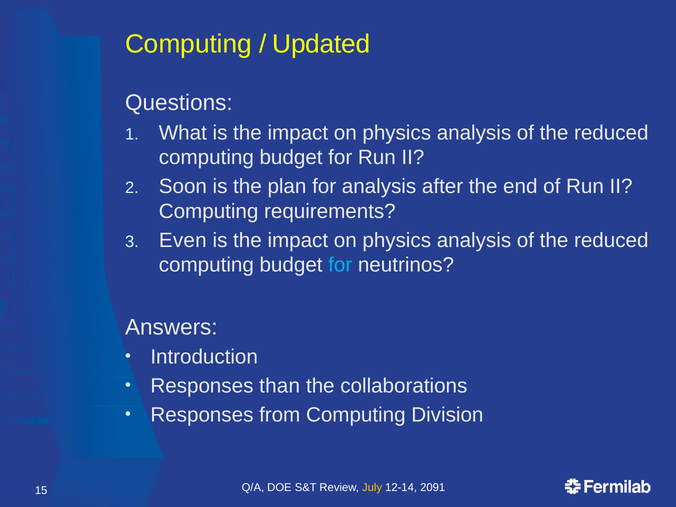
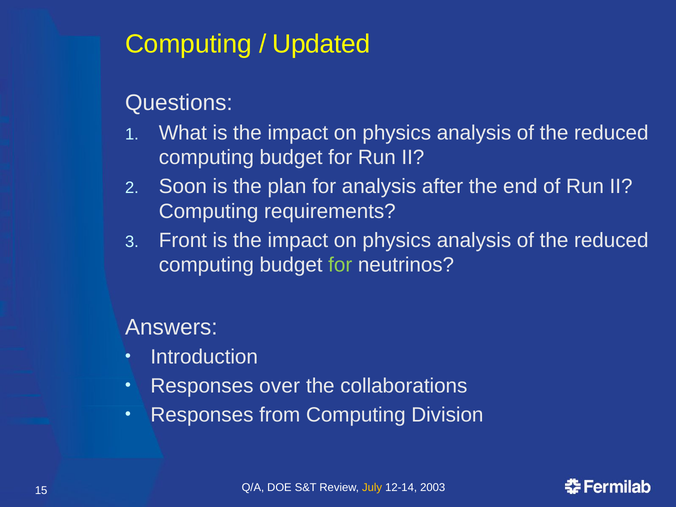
Even: Even -> Front
for at (340, 265) colour: light blue -> light green
than: than -> over
2091: 2091 -> 2003
